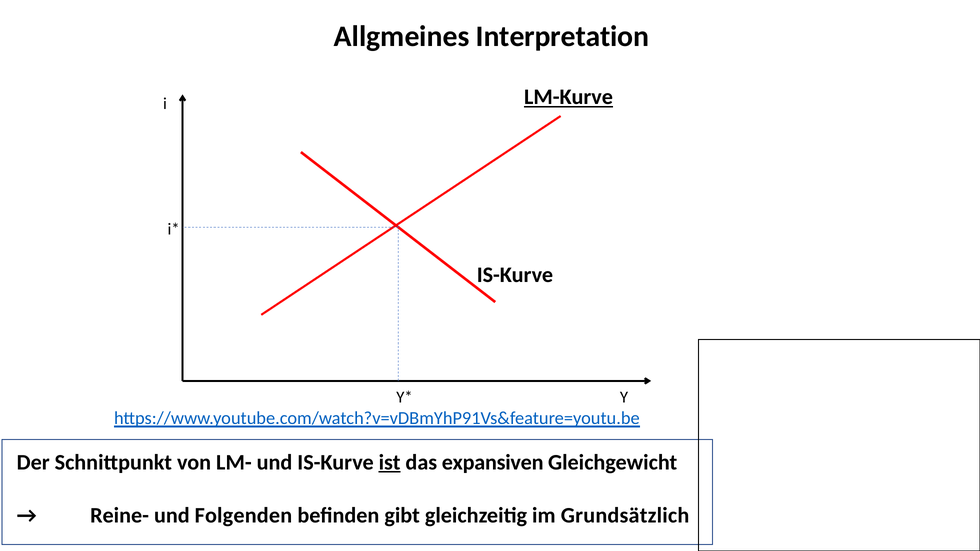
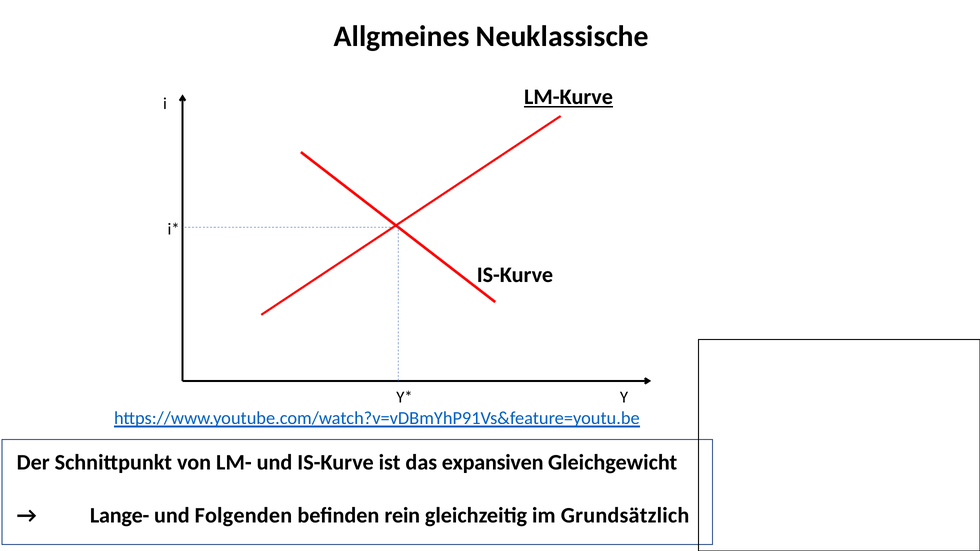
Interpretation: Interpretation -> Neuklassische
ist underline: present -> none
Reine-: Reine- -> Lange-
gibt: gibt -> rein
